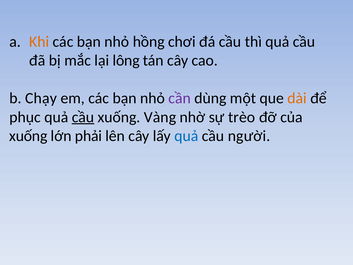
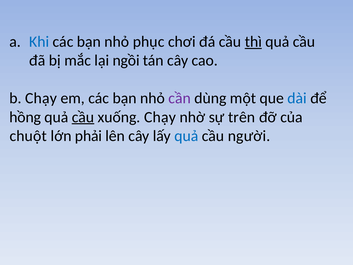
Khi colour: orange -> blue
hồng: hồng -> phục
thì underline: none -> present
lông: lông -> ngồi
dài colour: orange -> blue
phục: phục -> hồng
xuống Vàng: Vàng -> Chạy
trèo: trèo -> trên
xuống at (28, 136): xuống -> chuột
